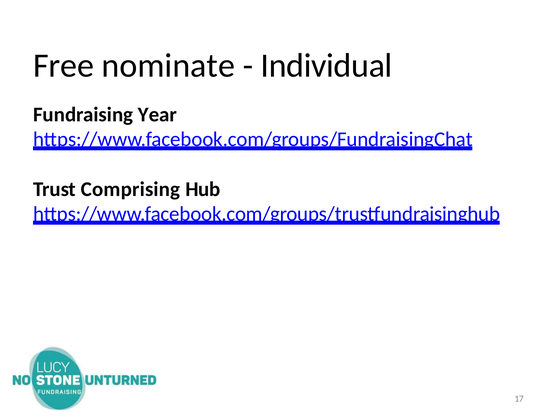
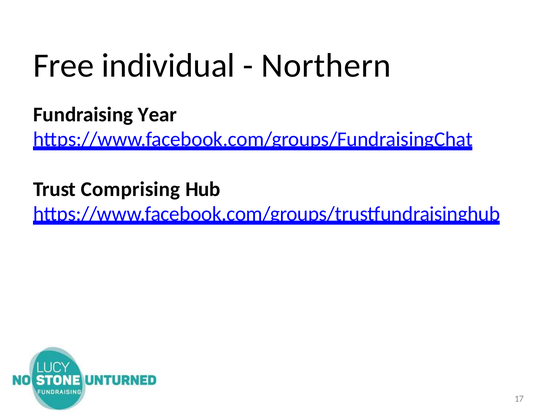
nominate: nominate -> individual
Individual: Individual -> Northern
